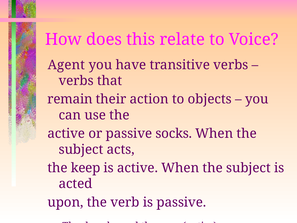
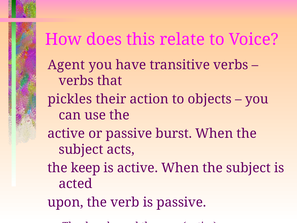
remain: remain -> pickles
socks: socks -> burst
